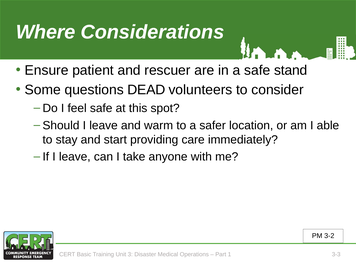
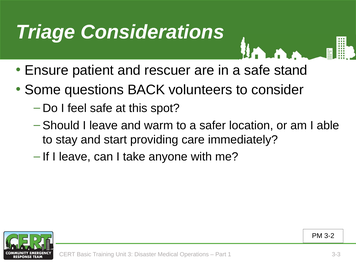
Where: Where -> Triage
DEAD: DEAD -> BACK
